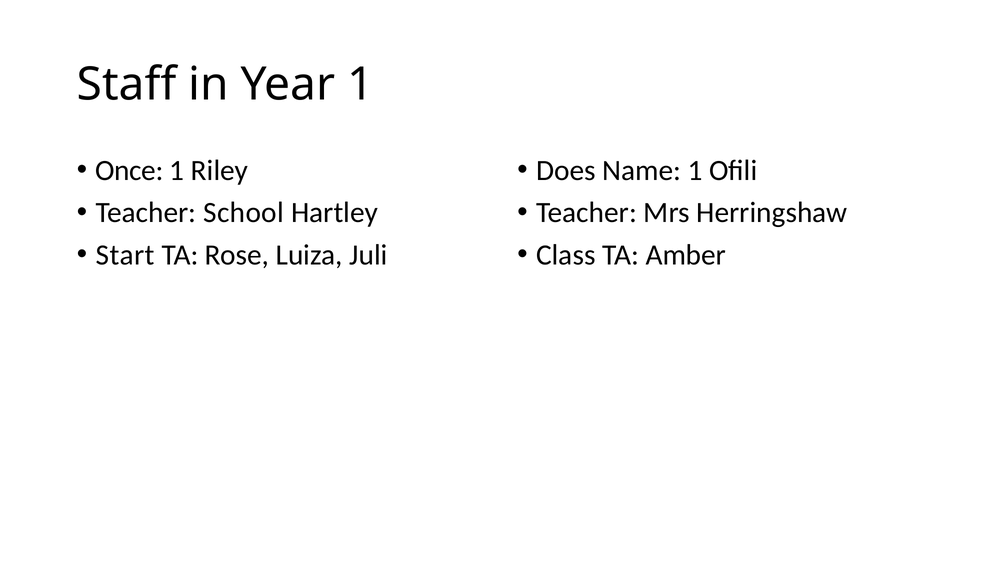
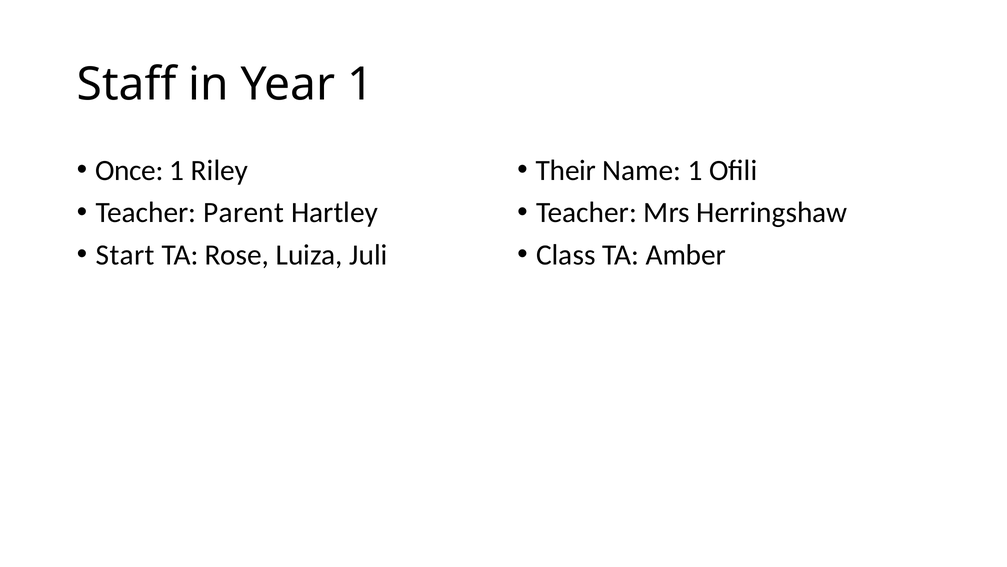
Does: Does -> Their
School: School -> Parent
